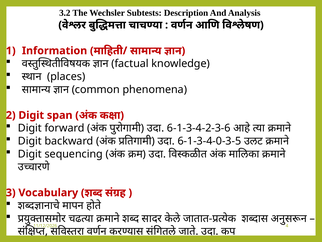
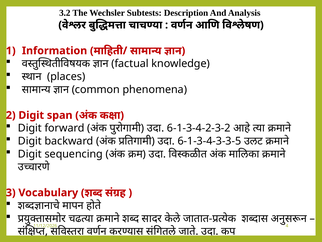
6-1-3-4-2-3-6: 6-1-3-4-2-3-6 -> 6-1-3-4-2-3-2
6-1-3-4-0-3-5: 6-1-3-4-0-3-5 -> 6-1-3-4-3-3-5
